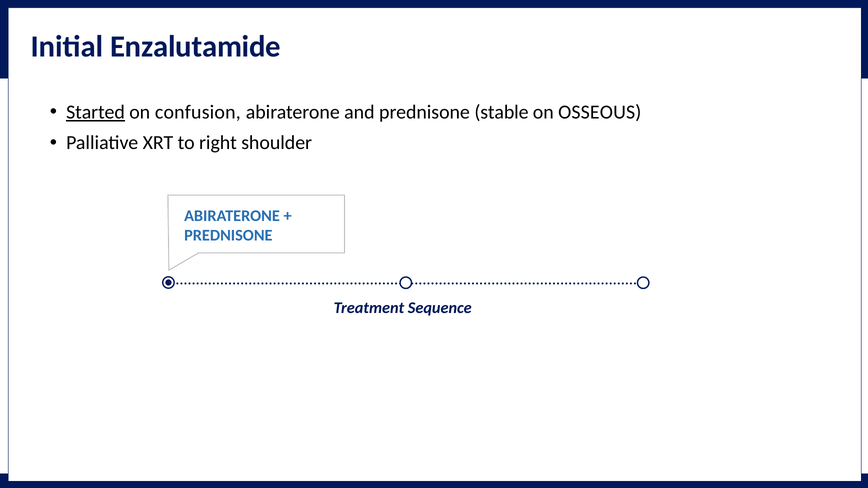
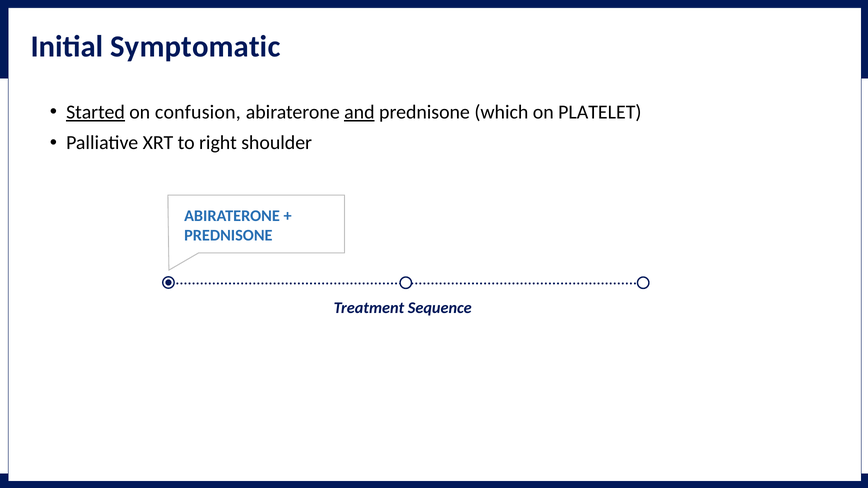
Enzalutamide: Enzalutamide -> Symptomatic
and underline: none -> present
stable: stable -> which
OSSEOUS: OSSEOUS -> PLATELET
